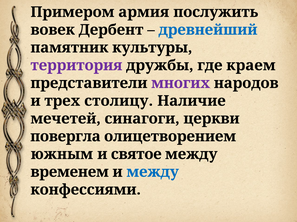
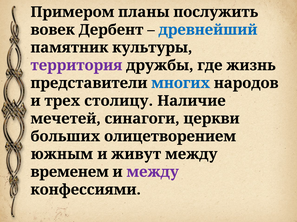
армия: армия -> планы
краем: краем -> жизнь
многих colour: purple -> blue
повергла: повергла -> больших
святое: святое -> живут
между at (153, 172) colour: blue -> purple
